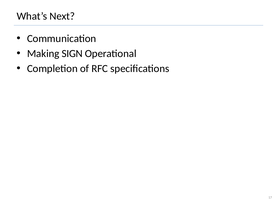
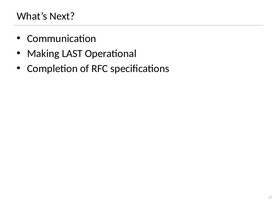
SIGN: SIGN -> LAST
